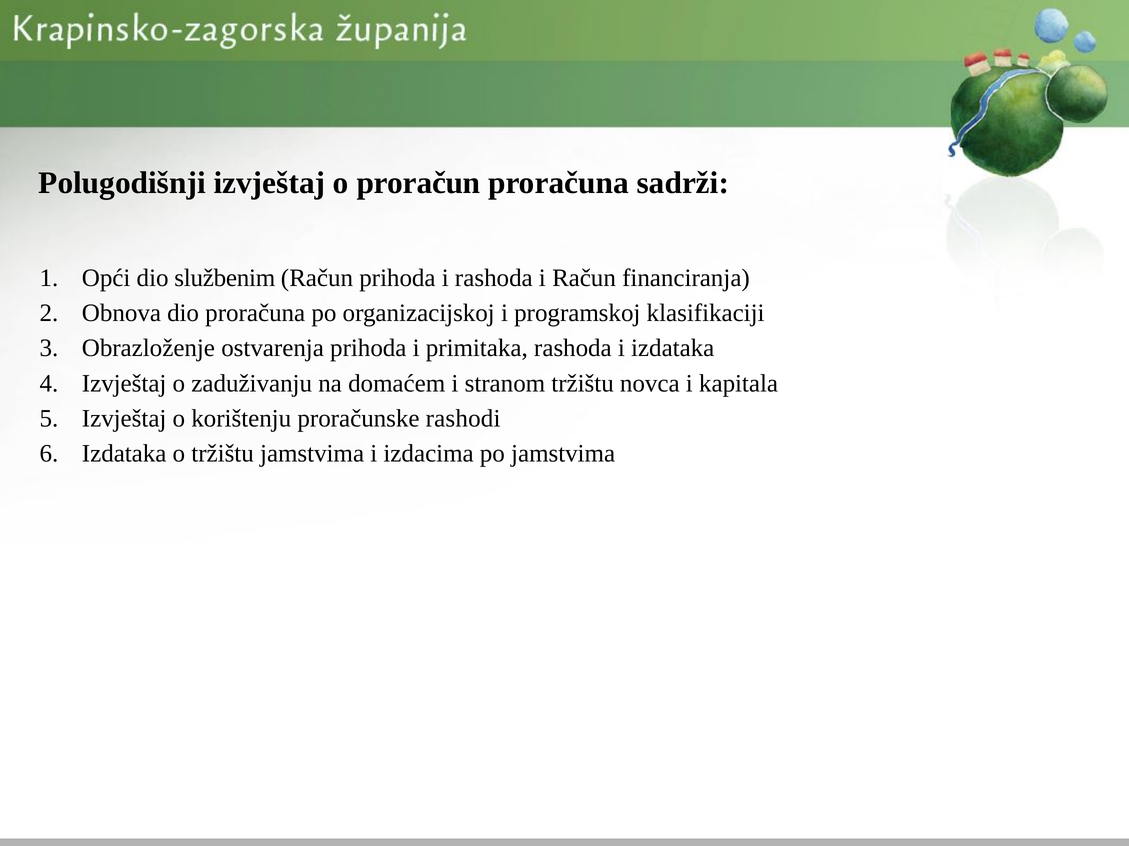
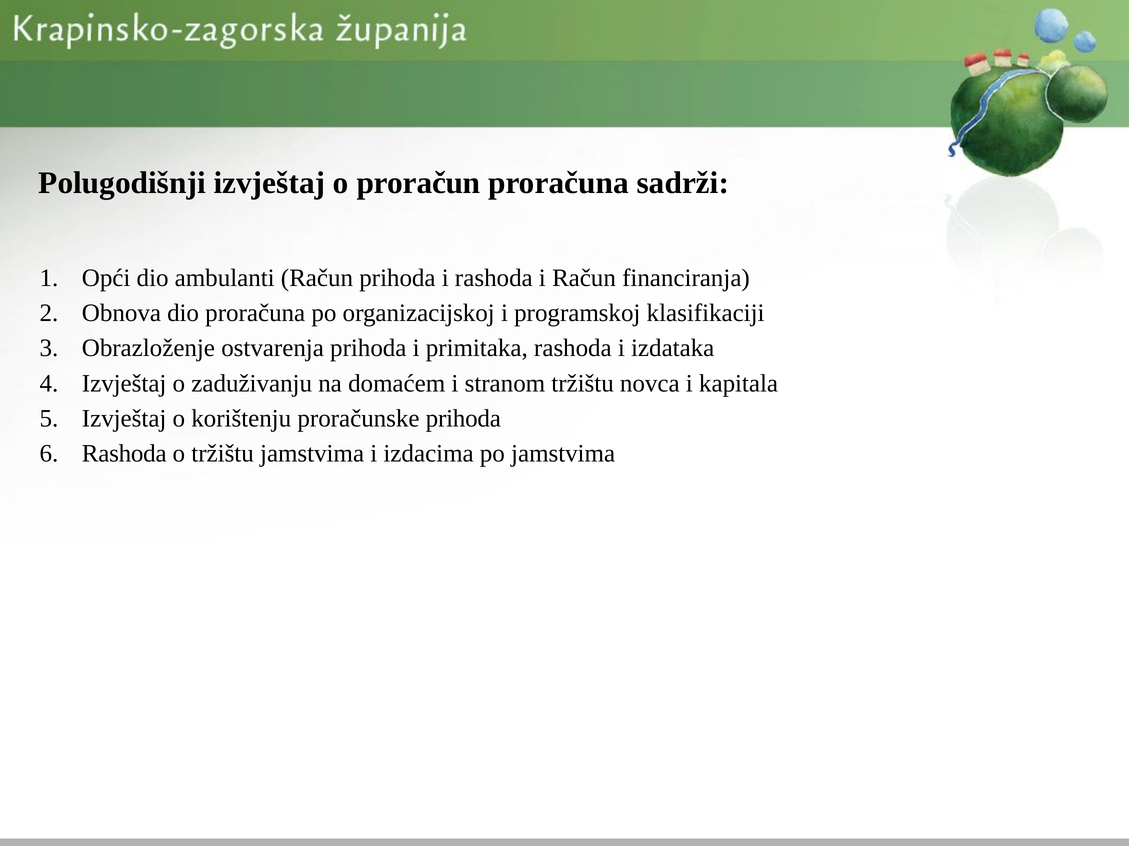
službenim: službenim -> ambulanti
proračunske rashodi: rashodi -> prihoda
Izdataka at (124, 454): Izdataka -> Rashoda
